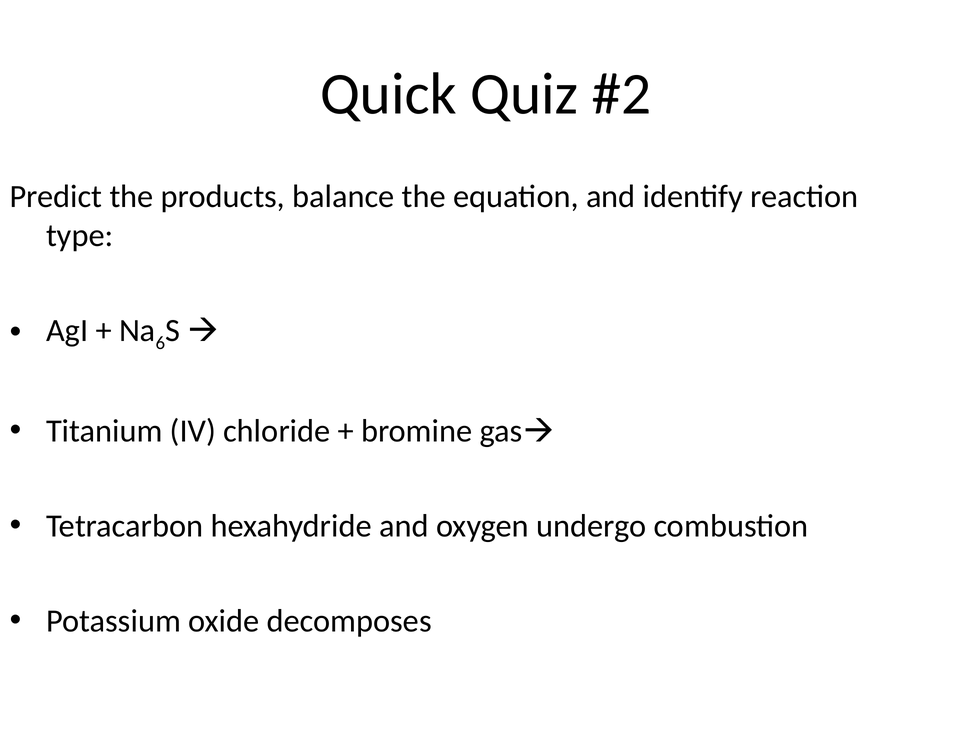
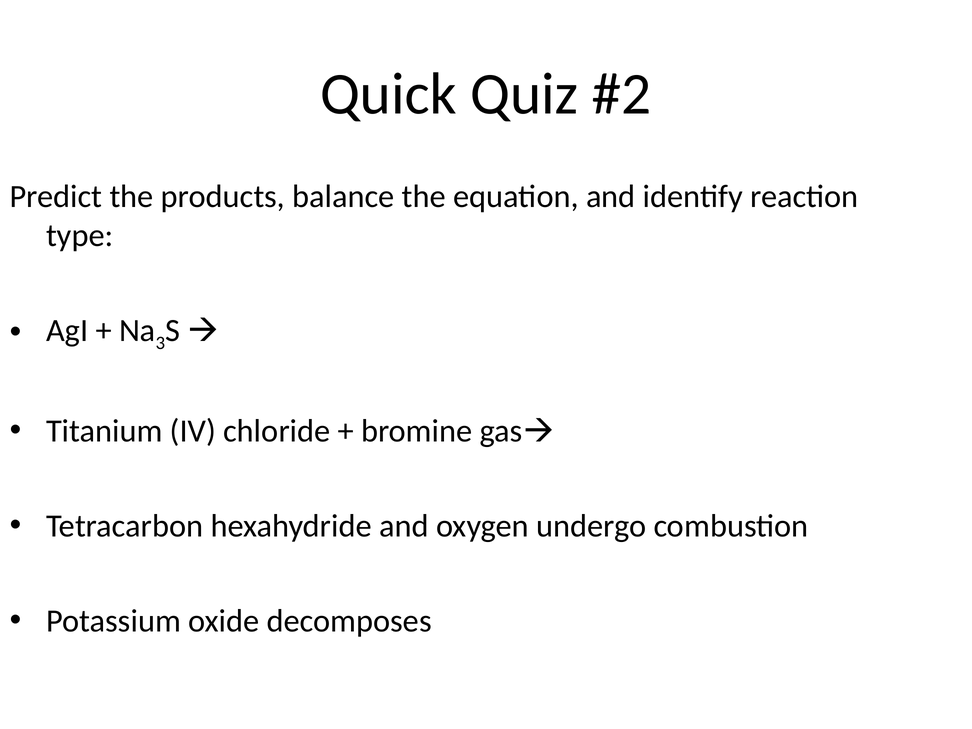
6: 6 -> 3
